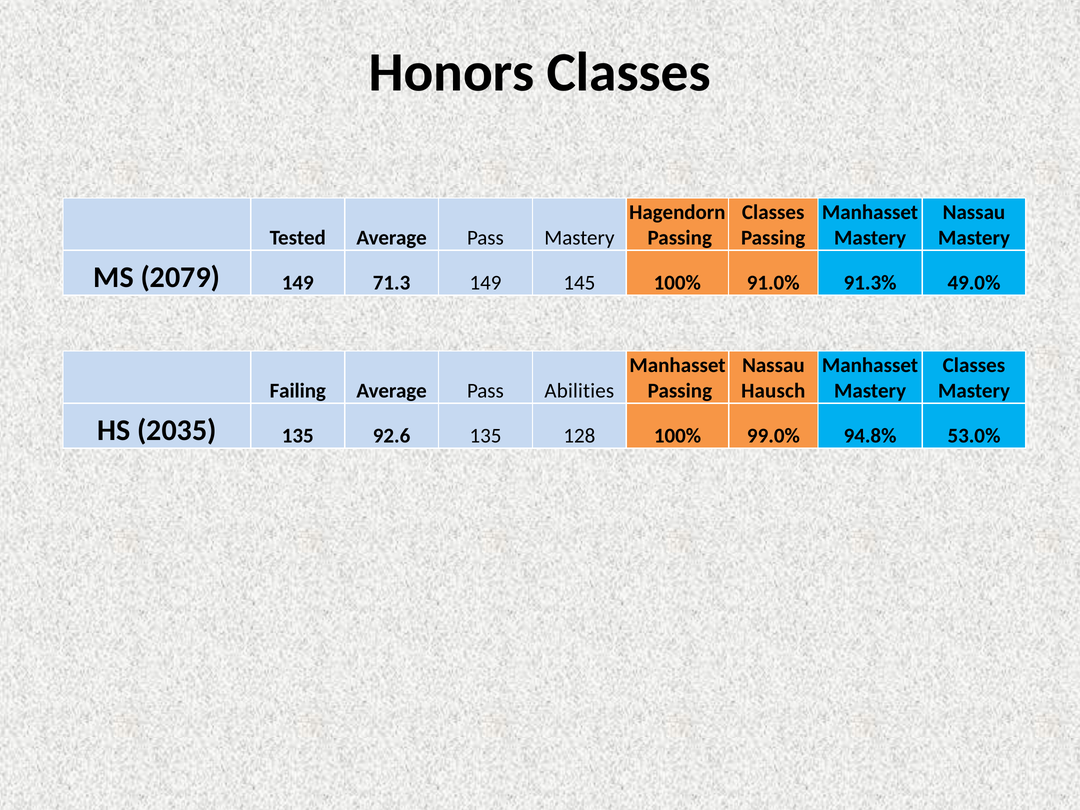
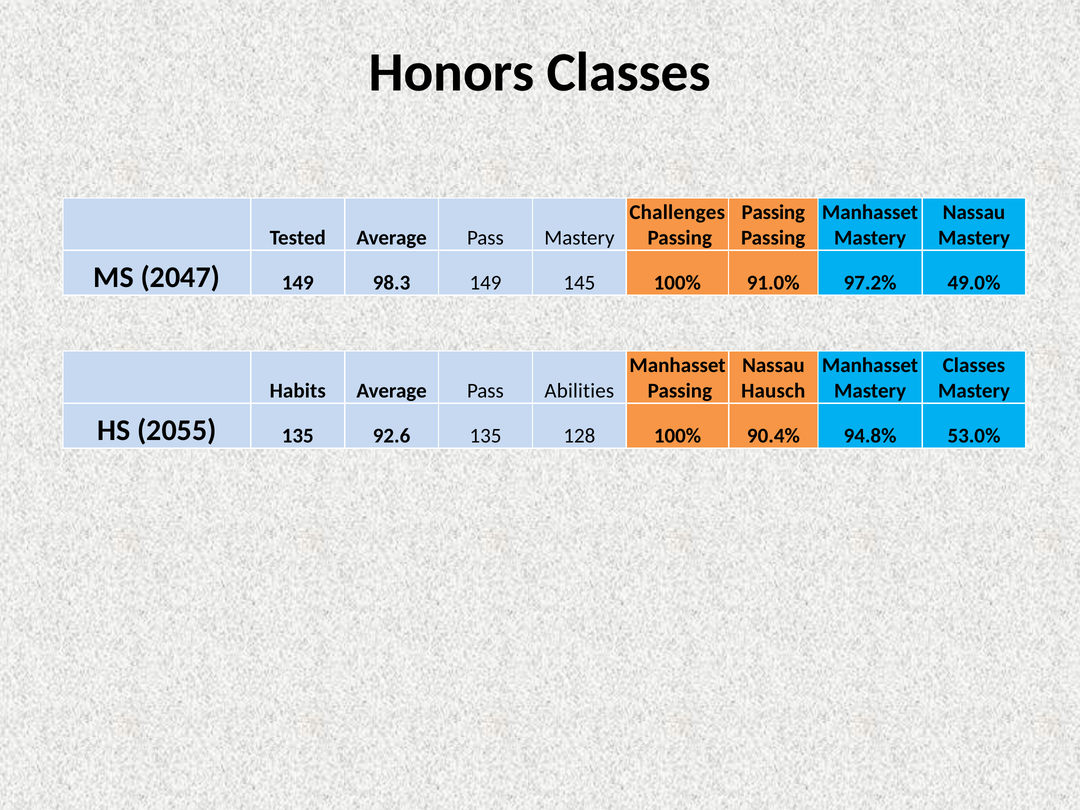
Hagendorn: Hagendorn -> Challenges
Classes at (773, 212): Classes -> Passing
2079: 2079 -> 2047
71.3: 71.3 -> 98.3
91.3%: 91.3% -> 97.2%
Failing: Failing -> Habits
2035: 2035 -> 2055
99.0%: 99.0% -> 90.4%
